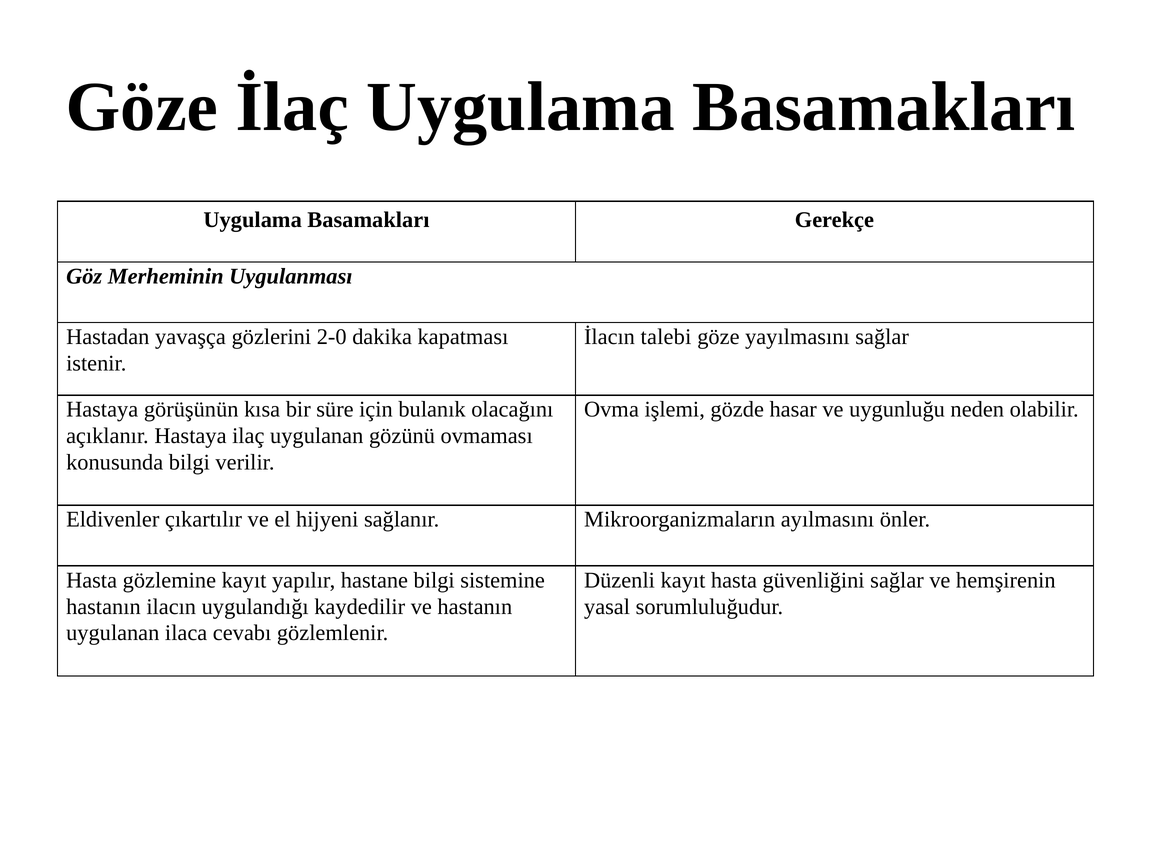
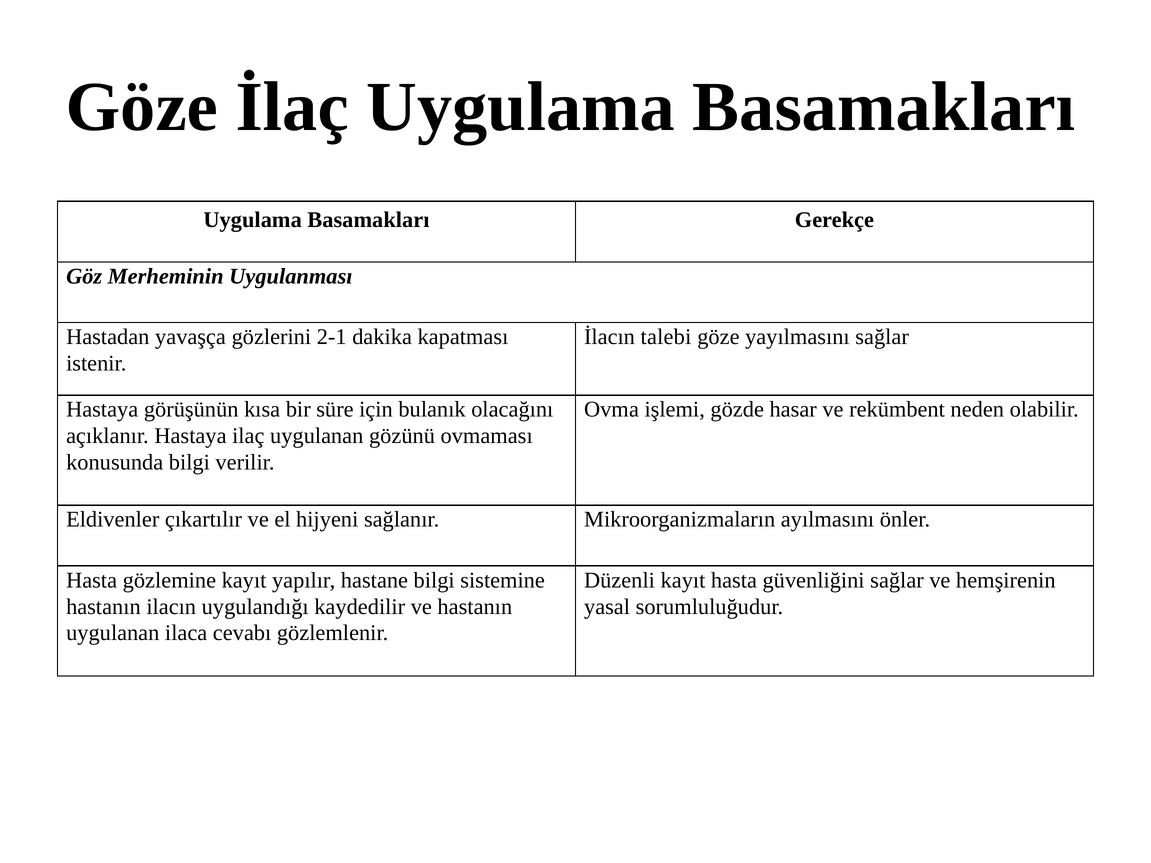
2-0: 2-0 -> 2-1
uygunluğu: uygunluğu -> rekümbent
